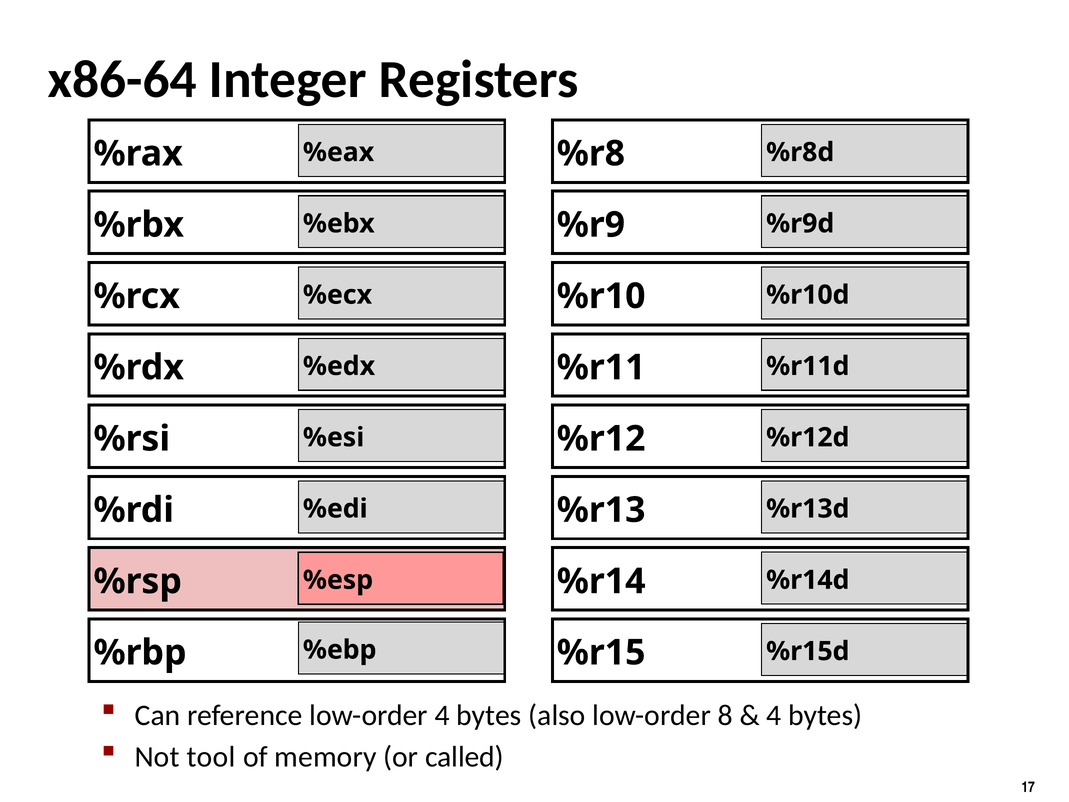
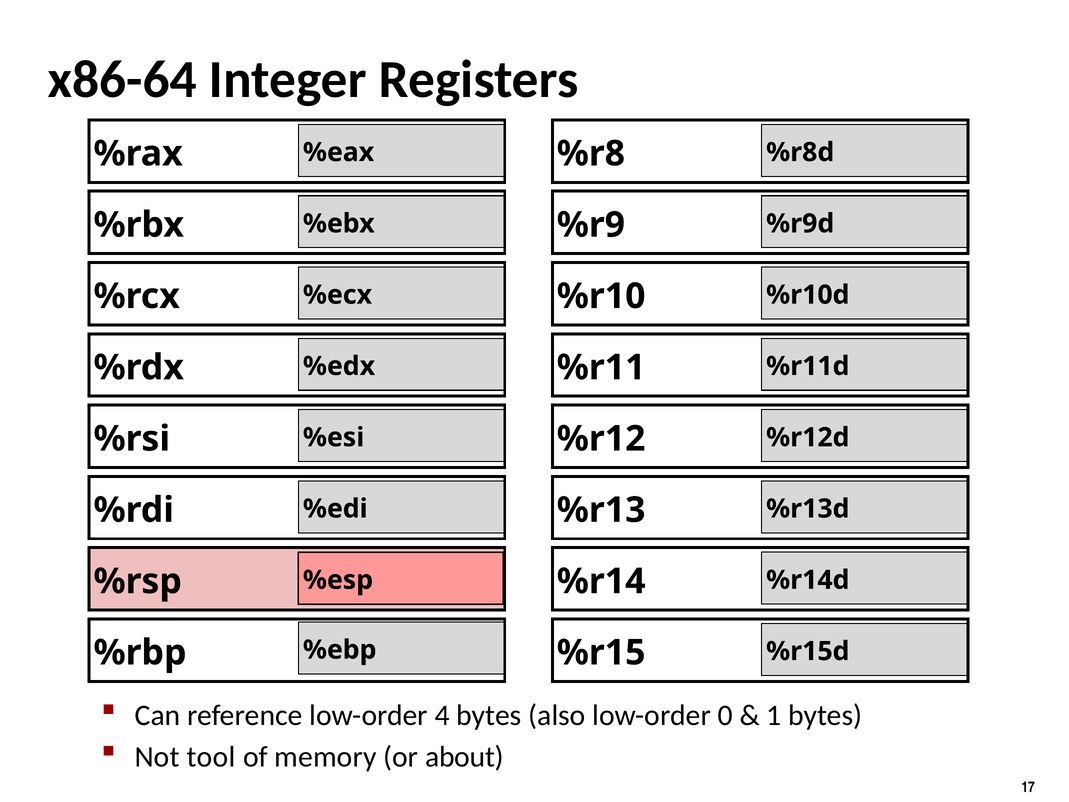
8: 8 -> 0
4 at (774, 715): 4 -> 1
called: called -> about
